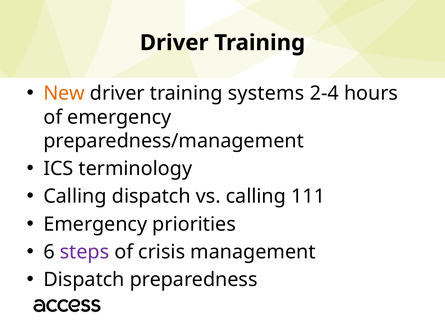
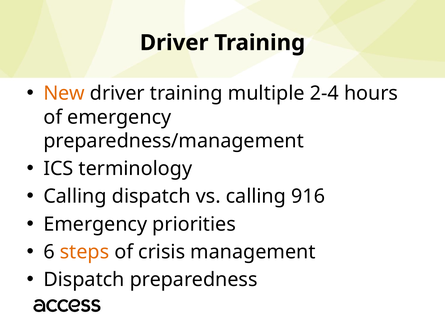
systems: systems -> multiple
111: 111 -> 916
steps colour: purple -> orange
